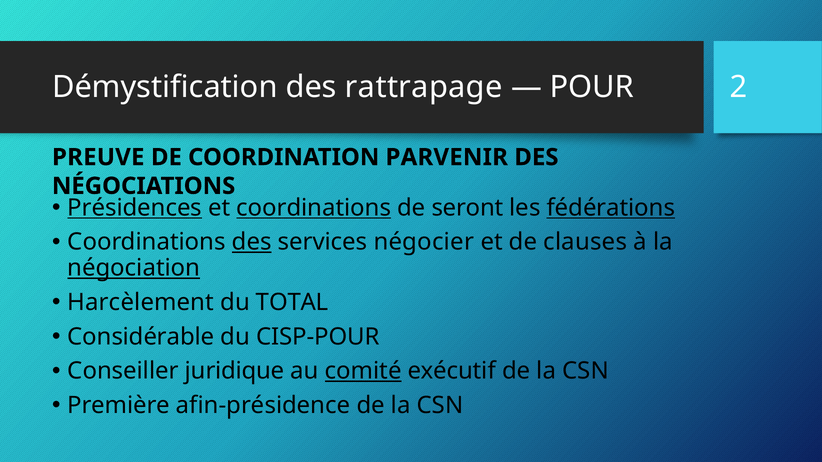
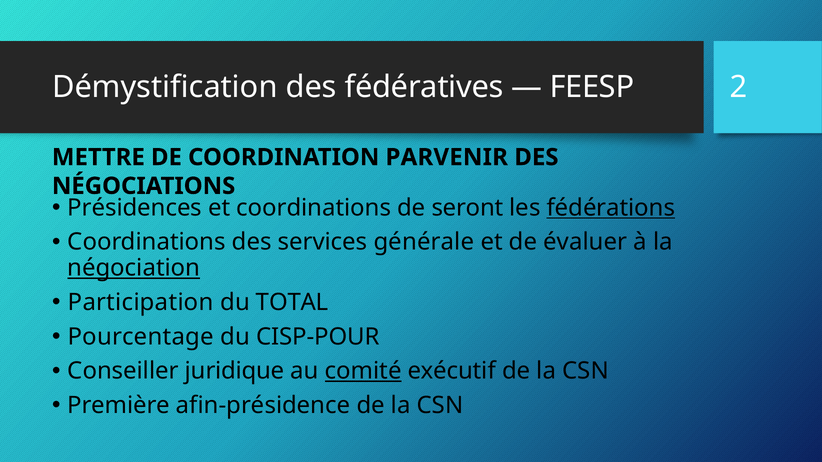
rattrapage: rattrapage -> fédératives
POUR: POUR -> FEESP
PREUVE: PREUVE -> METTRE
Présidences underline: present -> none
coordinations at (314, 208) underline: present -> none
des at (252, 242) underline: present -> none
négocier: négocier -> générale
clauses: clauses -> évaluer
Harcèlement: Harcèlement -> Participation
Considérable: Considérable -> Pourcentage
